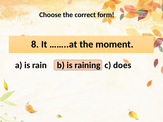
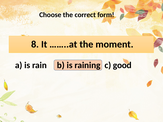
does: does -> good
